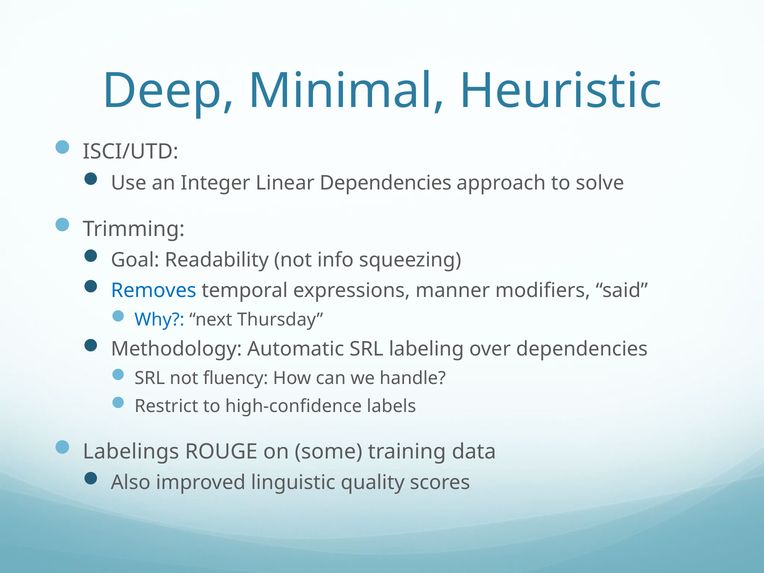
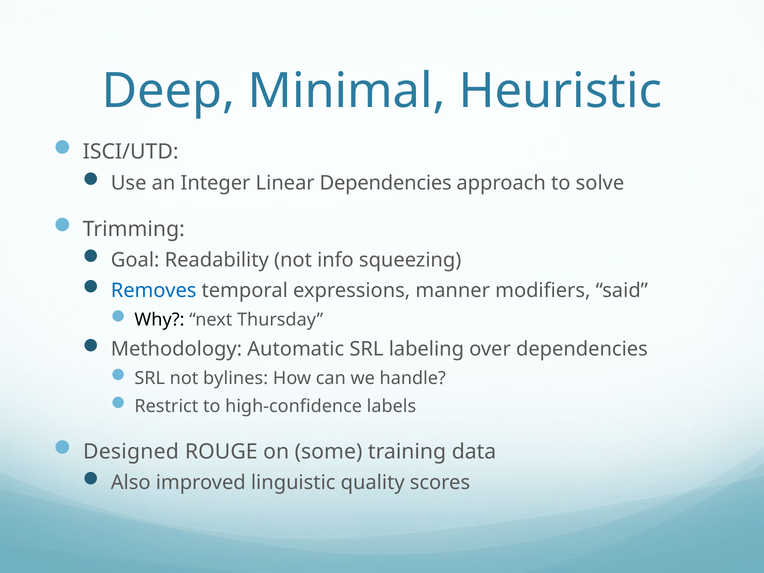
Why colour: blue -> black
fluency: fluency -> bylines
Labelings: Labelings -> Designed
